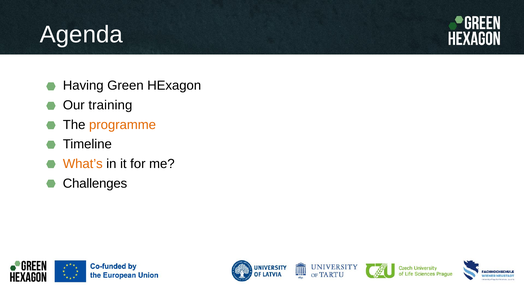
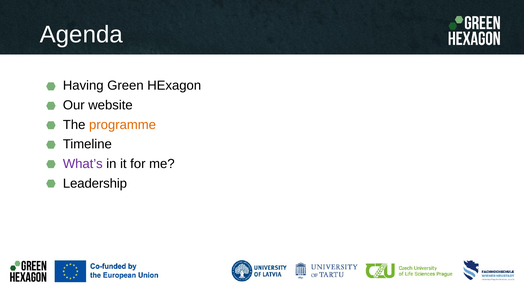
training: training -> website
What’s colour: orange -> purple
Challenges: Challenges -> Leadership
